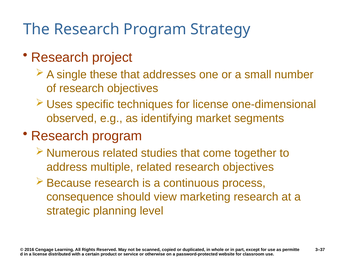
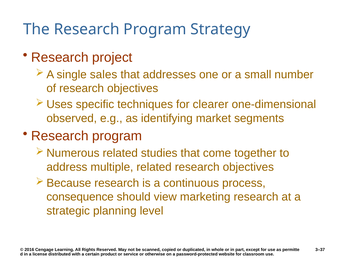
these: these -> sales
for license: license -> clearer
